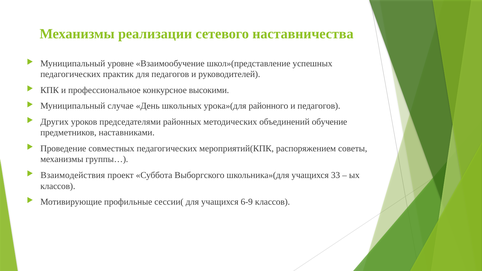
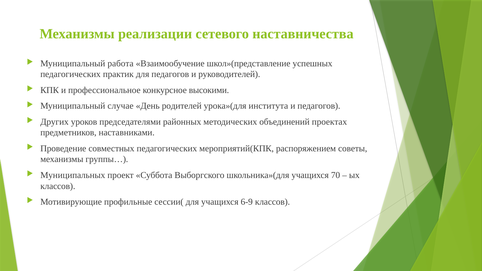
уровне: уровне -> работа
школьных: школьных -> родителей
районного: районного -> института
обучение: обучение -> проектах
Взаимодействия: Взаимодействия -> Муниципальных
33: 33 -> 70
